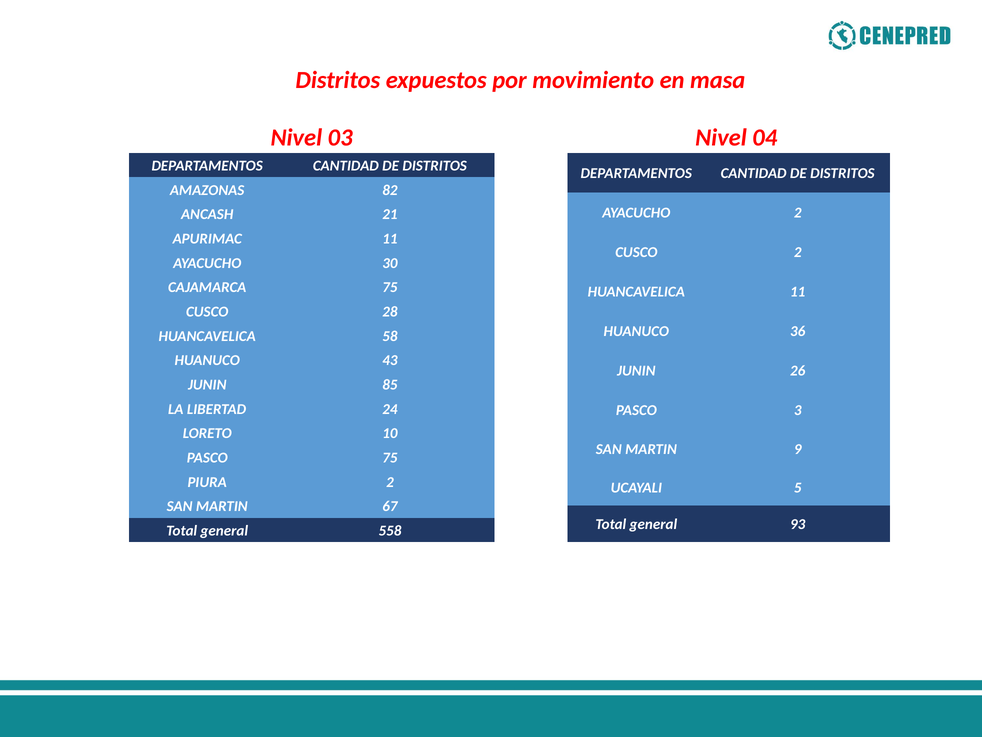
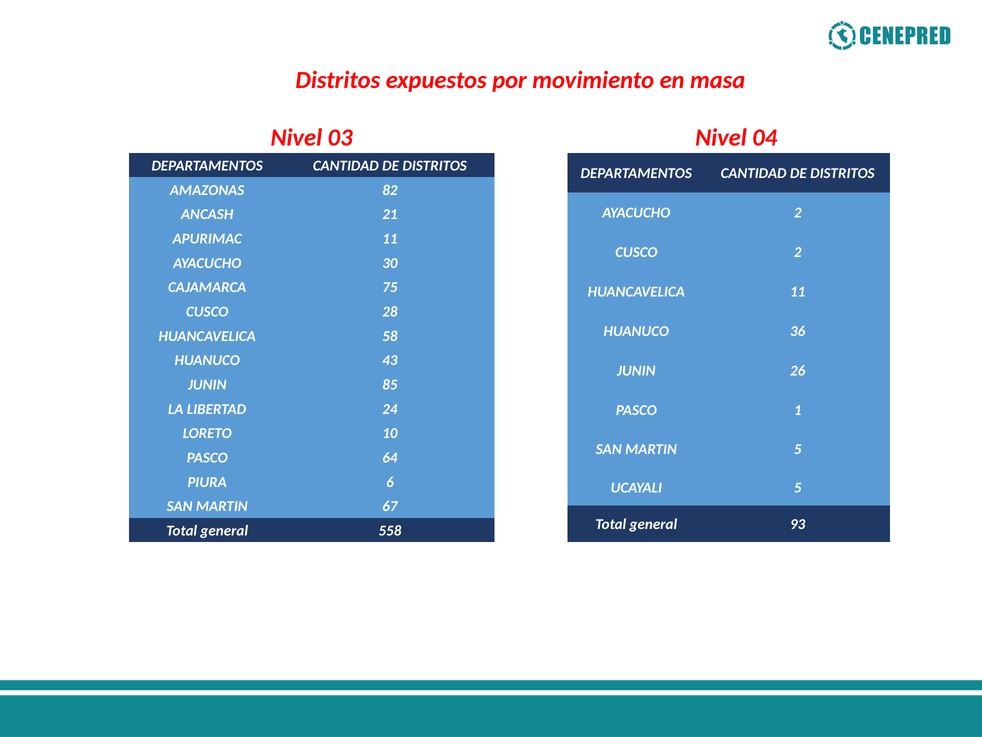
3: 3 -> 1
MARTIN 9: 9 -> 5
PASCO 75: 75 -> 64
PIURA 2: 2 -> 6
